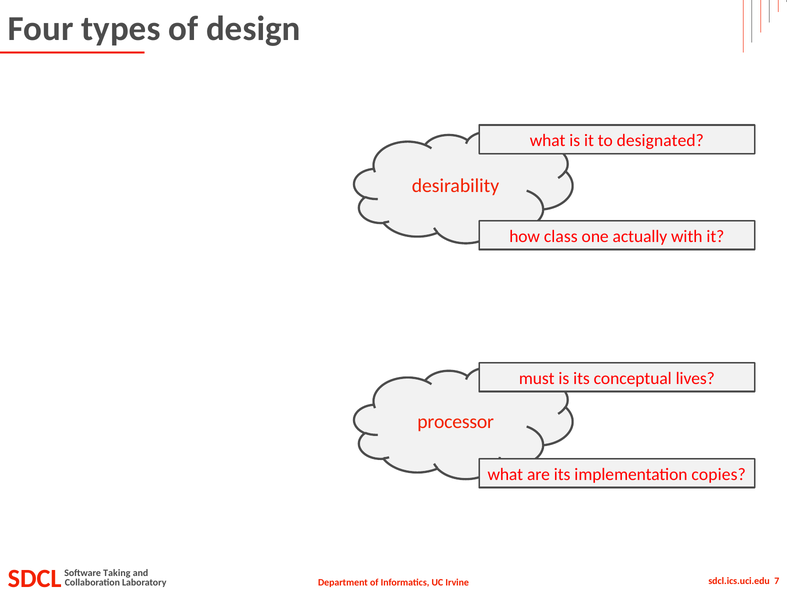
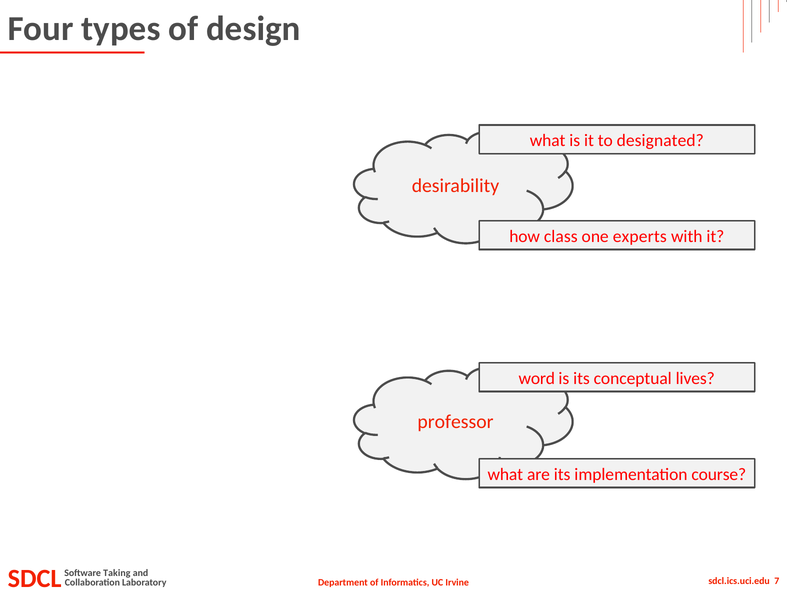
actually: actually -> experts
must: must -> word
processor: processor -> professor
copies: copies -> course
